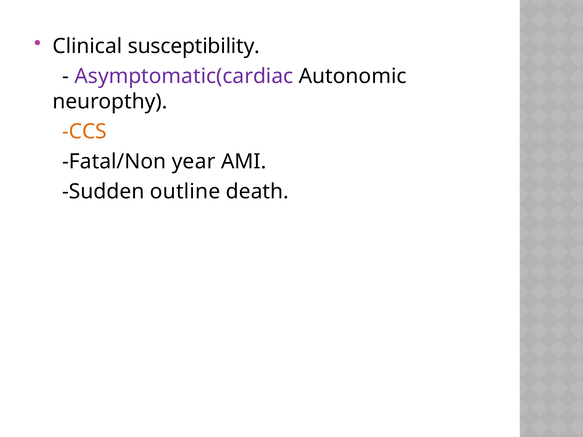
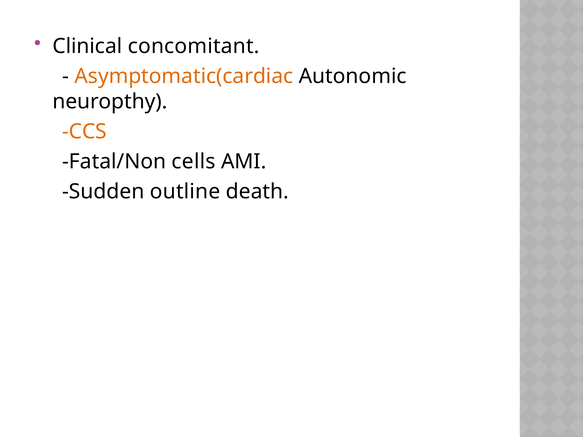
susceptibility: susceptibility -> concomitant
Asymptomatic(cardiac colour: purple -> orange
year: year -> cells
